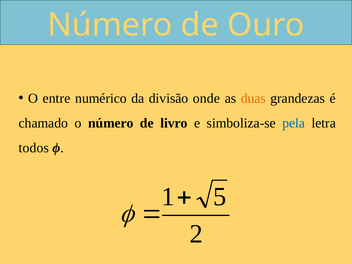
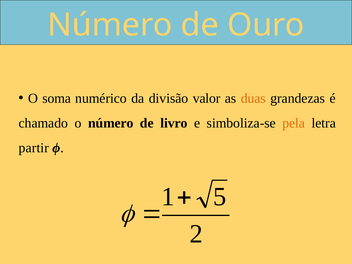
entre: entre -> soma
onde: onde -> valor
pela colour: blue -> orange
todos: todos -> partir
